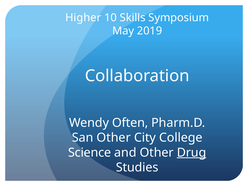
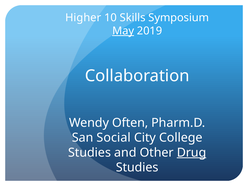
May underline: none -> present
San Other: Other -> Social
Science at (90, 153): Science -> Studies
